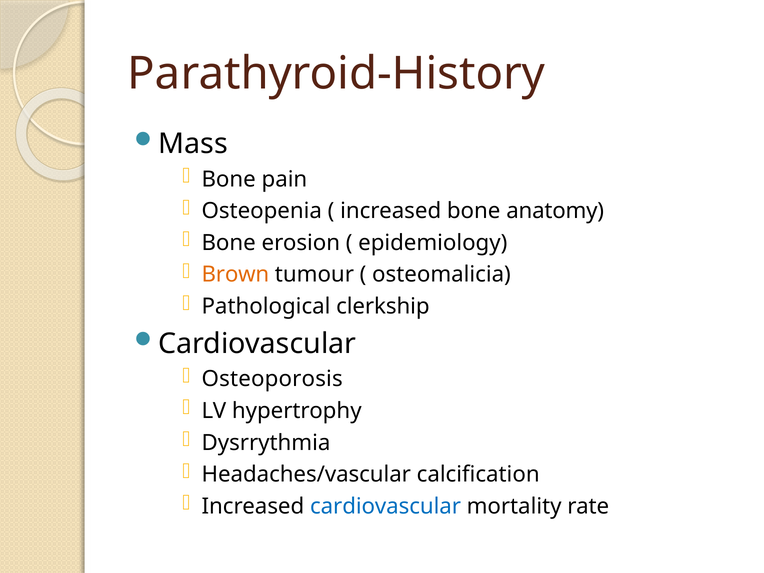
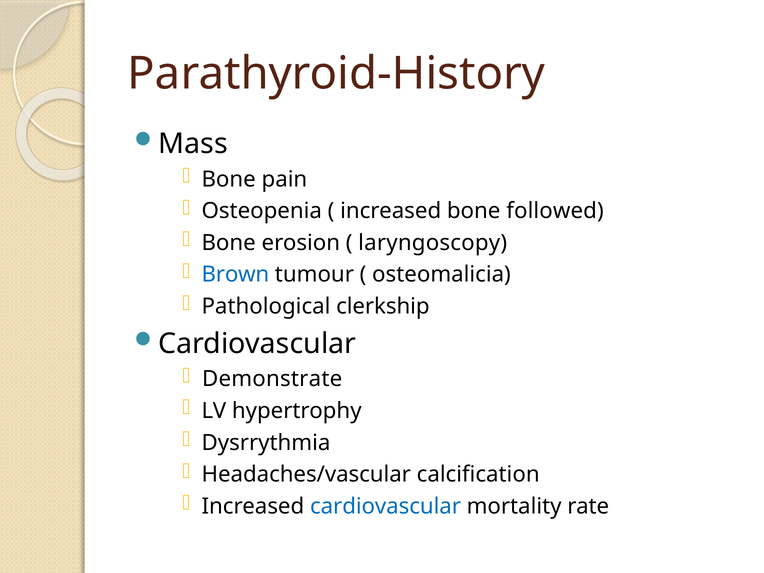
anatomy: anatomy -> followed
epidemiology: epidemiology -> laryngoscopy
Brown colour: orange -> blue
Osteoporosis: Osteoporosis -> Demonstrate
